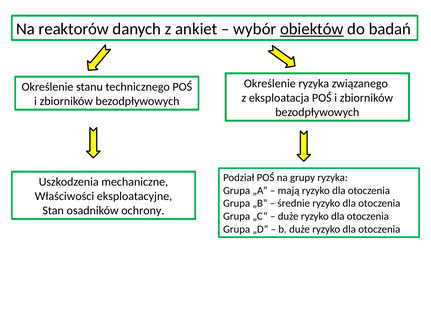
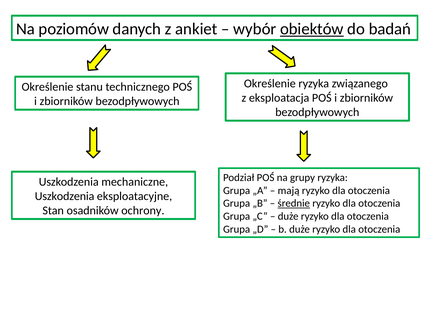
reaktorów: reaktorów -> poziomów
Właściwości at (65, 196): Właściwości -> Uszkodzenia
średnie underline: none -> present
